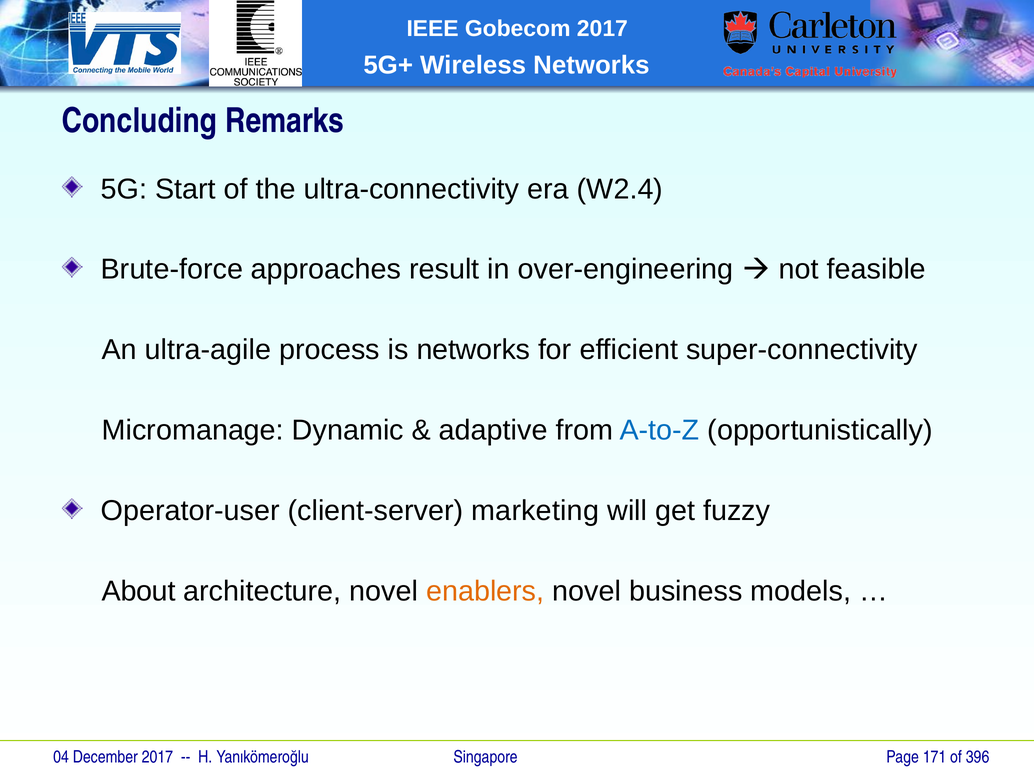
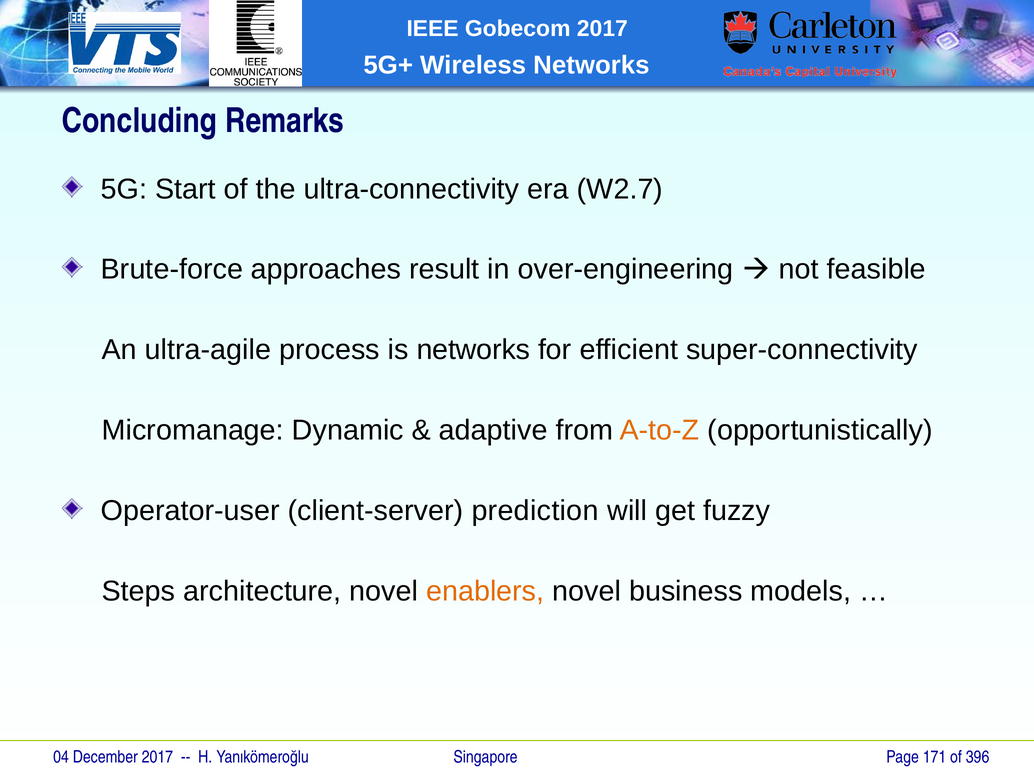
W2.4: W2.4 -> W2.7
A-to-Z colour: blue -> orange
marketing: marketing -> prediction
About: About -> Steps
